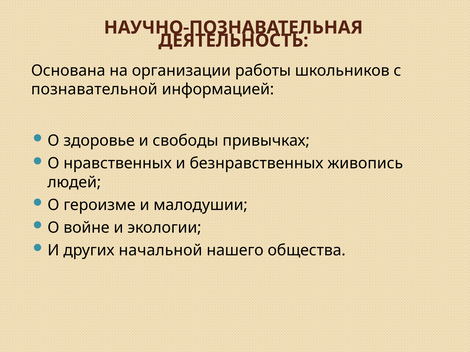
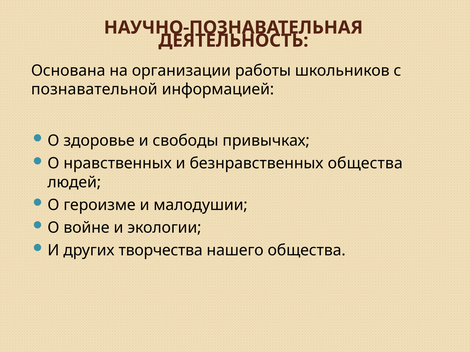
безнравственных живопись: живопись -> общества
начальной: начальной -> творчества
